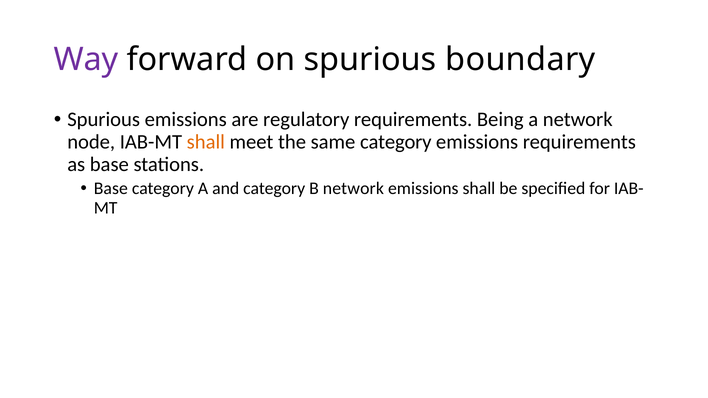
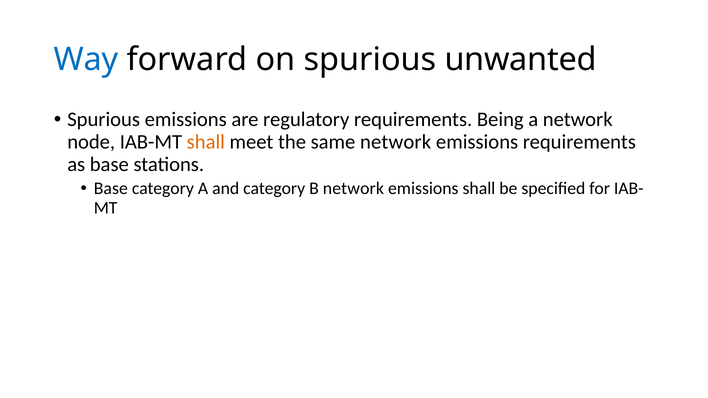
Way colour: purple -> blue
boundary: boundary -> unwanted
same category: category -> network
